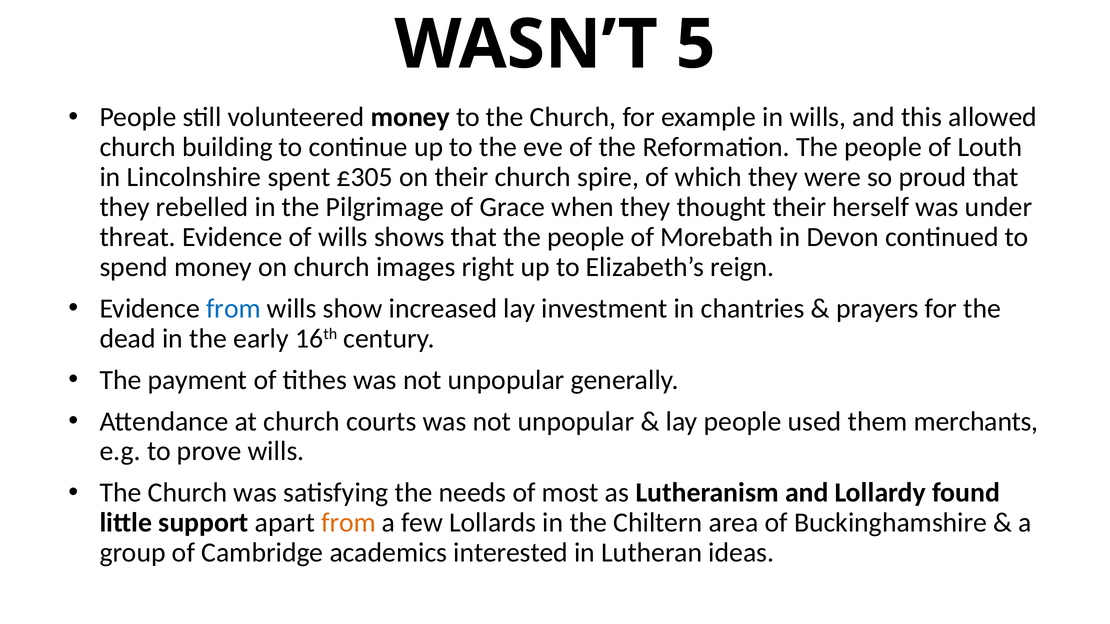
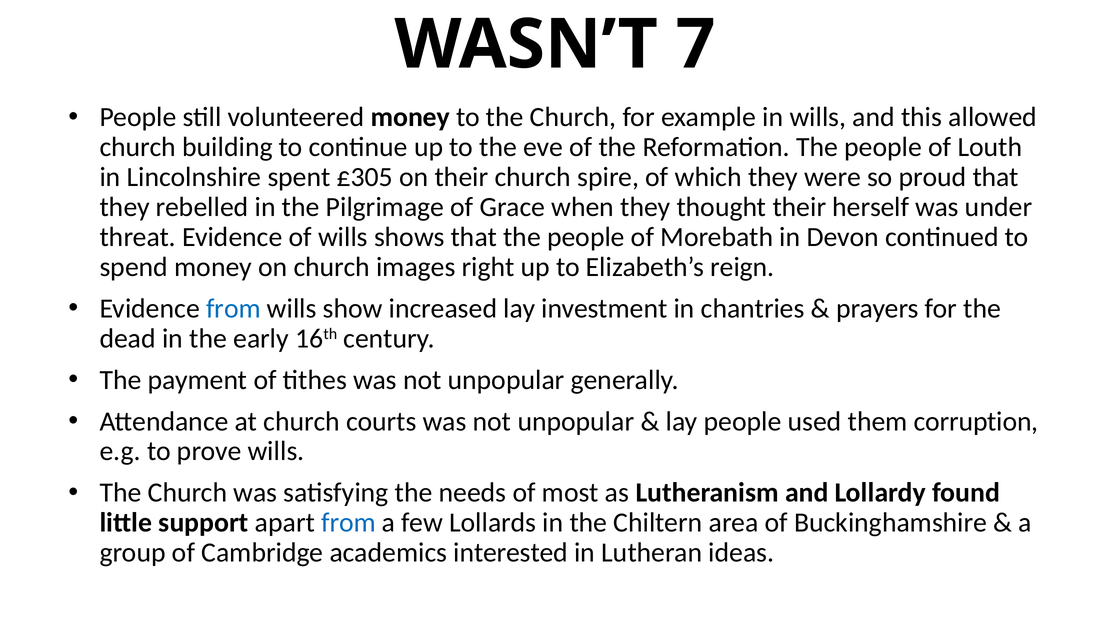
5: 5 -> 7
merchants: merchants -> corruption
from at (348, 523) colour: orange -> blue
